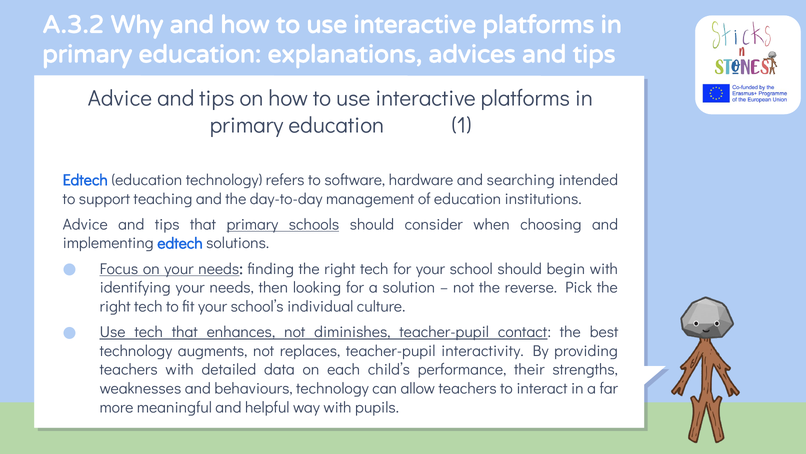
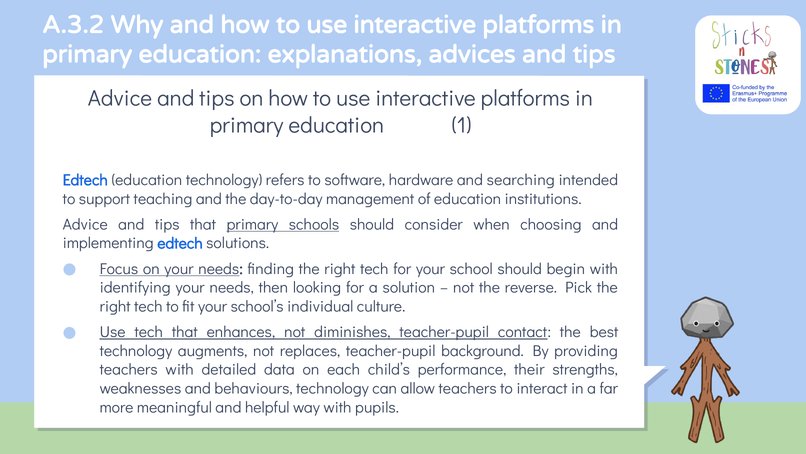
interactivity: interactivity -> background
